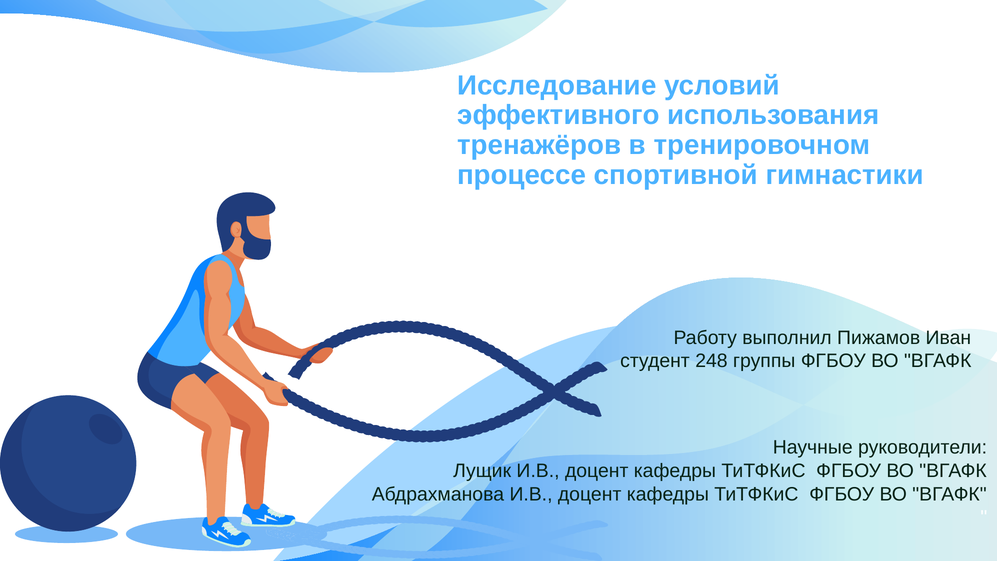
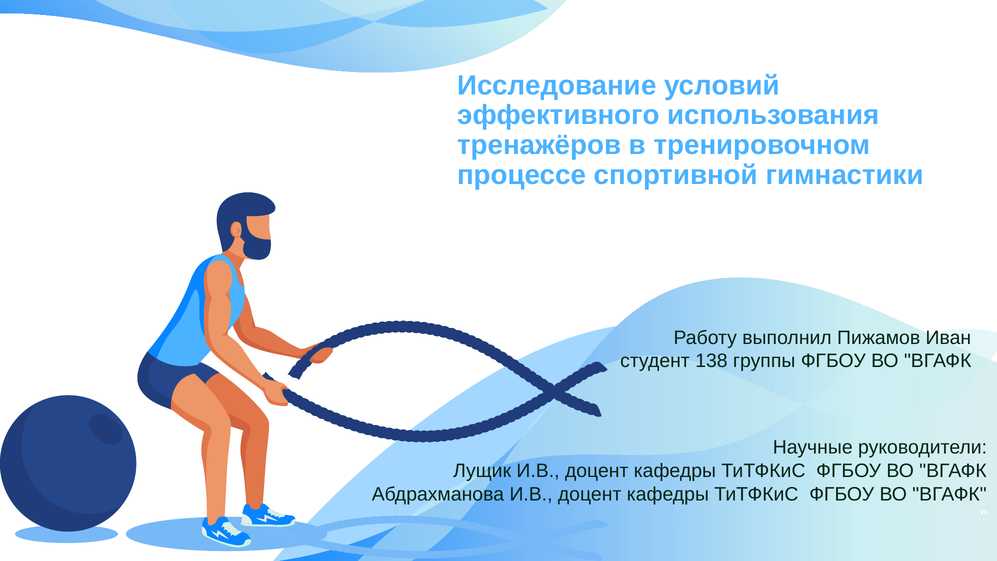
248: 248 -> 138
